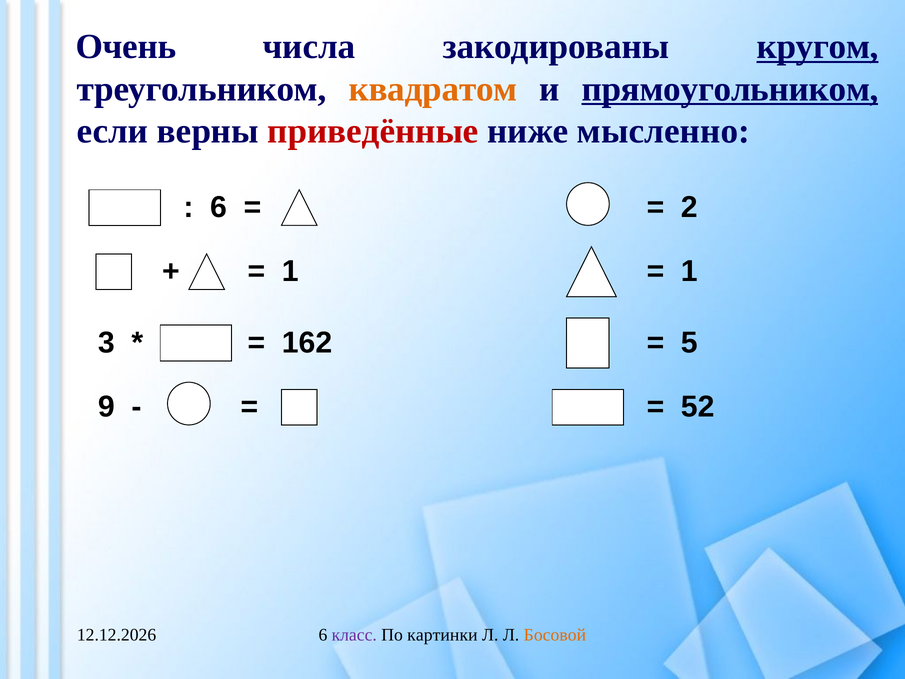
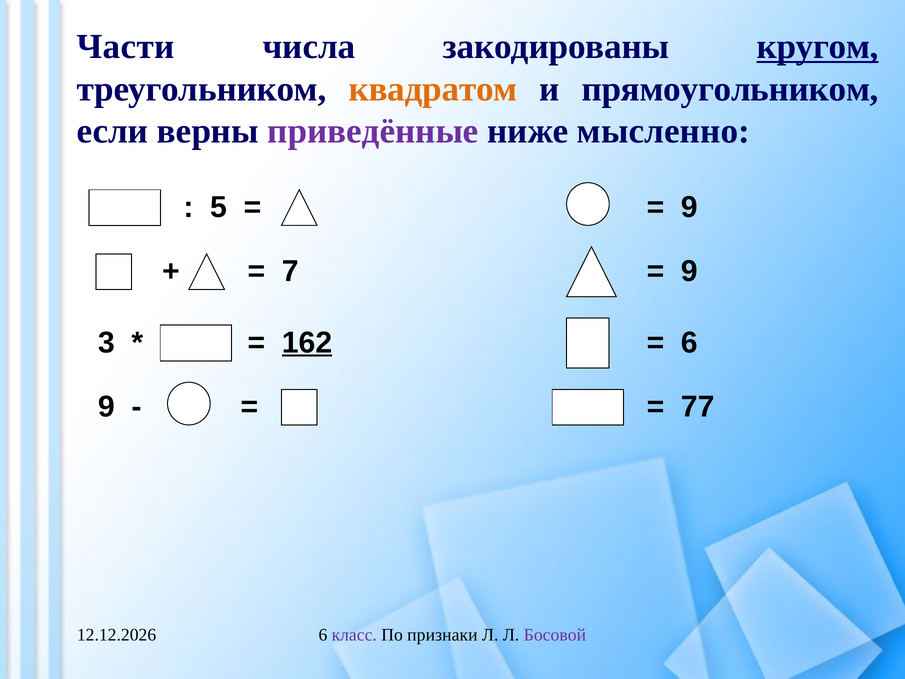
Очень: Очень -> Части
прямоугольником underline: present -> none
приведённые colour: red -> purple
6 at (218, 207): 6 -> 5
2 at (689, 207): 2 -> 9
1 at (290, 271): 1 -> 7
1 at (689, 271): 1 -> 9
162 underline: none -> present
5 at (689, 343): 5 -> 6
52: 52 -> 77
картинки: картинки -> признаки
Босовой colour: orange -> purple
